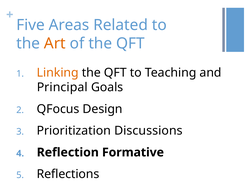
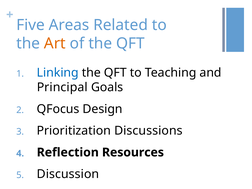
Linking colour: orange -> blue
Formative: Formative -> Resources
Reflections: Reflections -> Discussion
